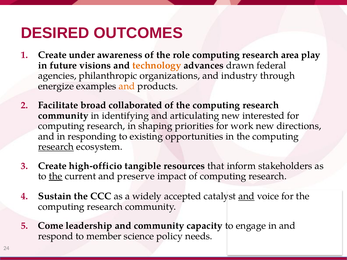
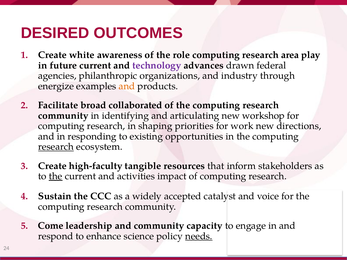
under: under -> white
future visions: visions -> current
technology colour: orange -> purple
interested: interested -> workshop
high-officio: high-officio -> high-faculty
preserve: preserve -> activities
and at (246, 197) underline: present -> none
member: member -> enhance
needs underline: none -> present
